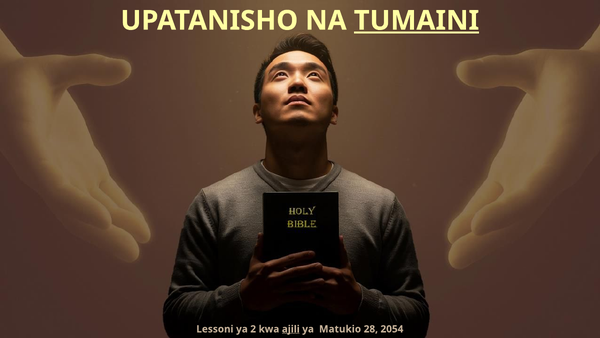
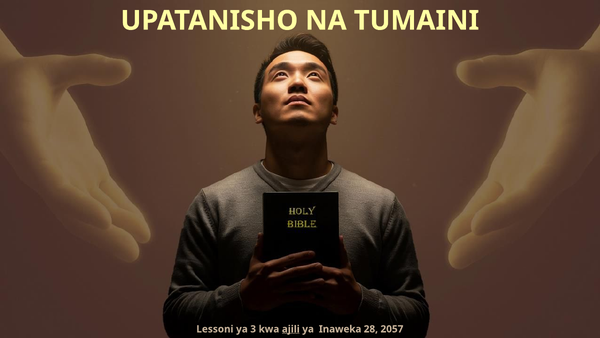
TUMAINI underline: present -> none
2: 2 -> 3
Matukio: Matukio -> Inaweka
2054: 2054 -> 2057
